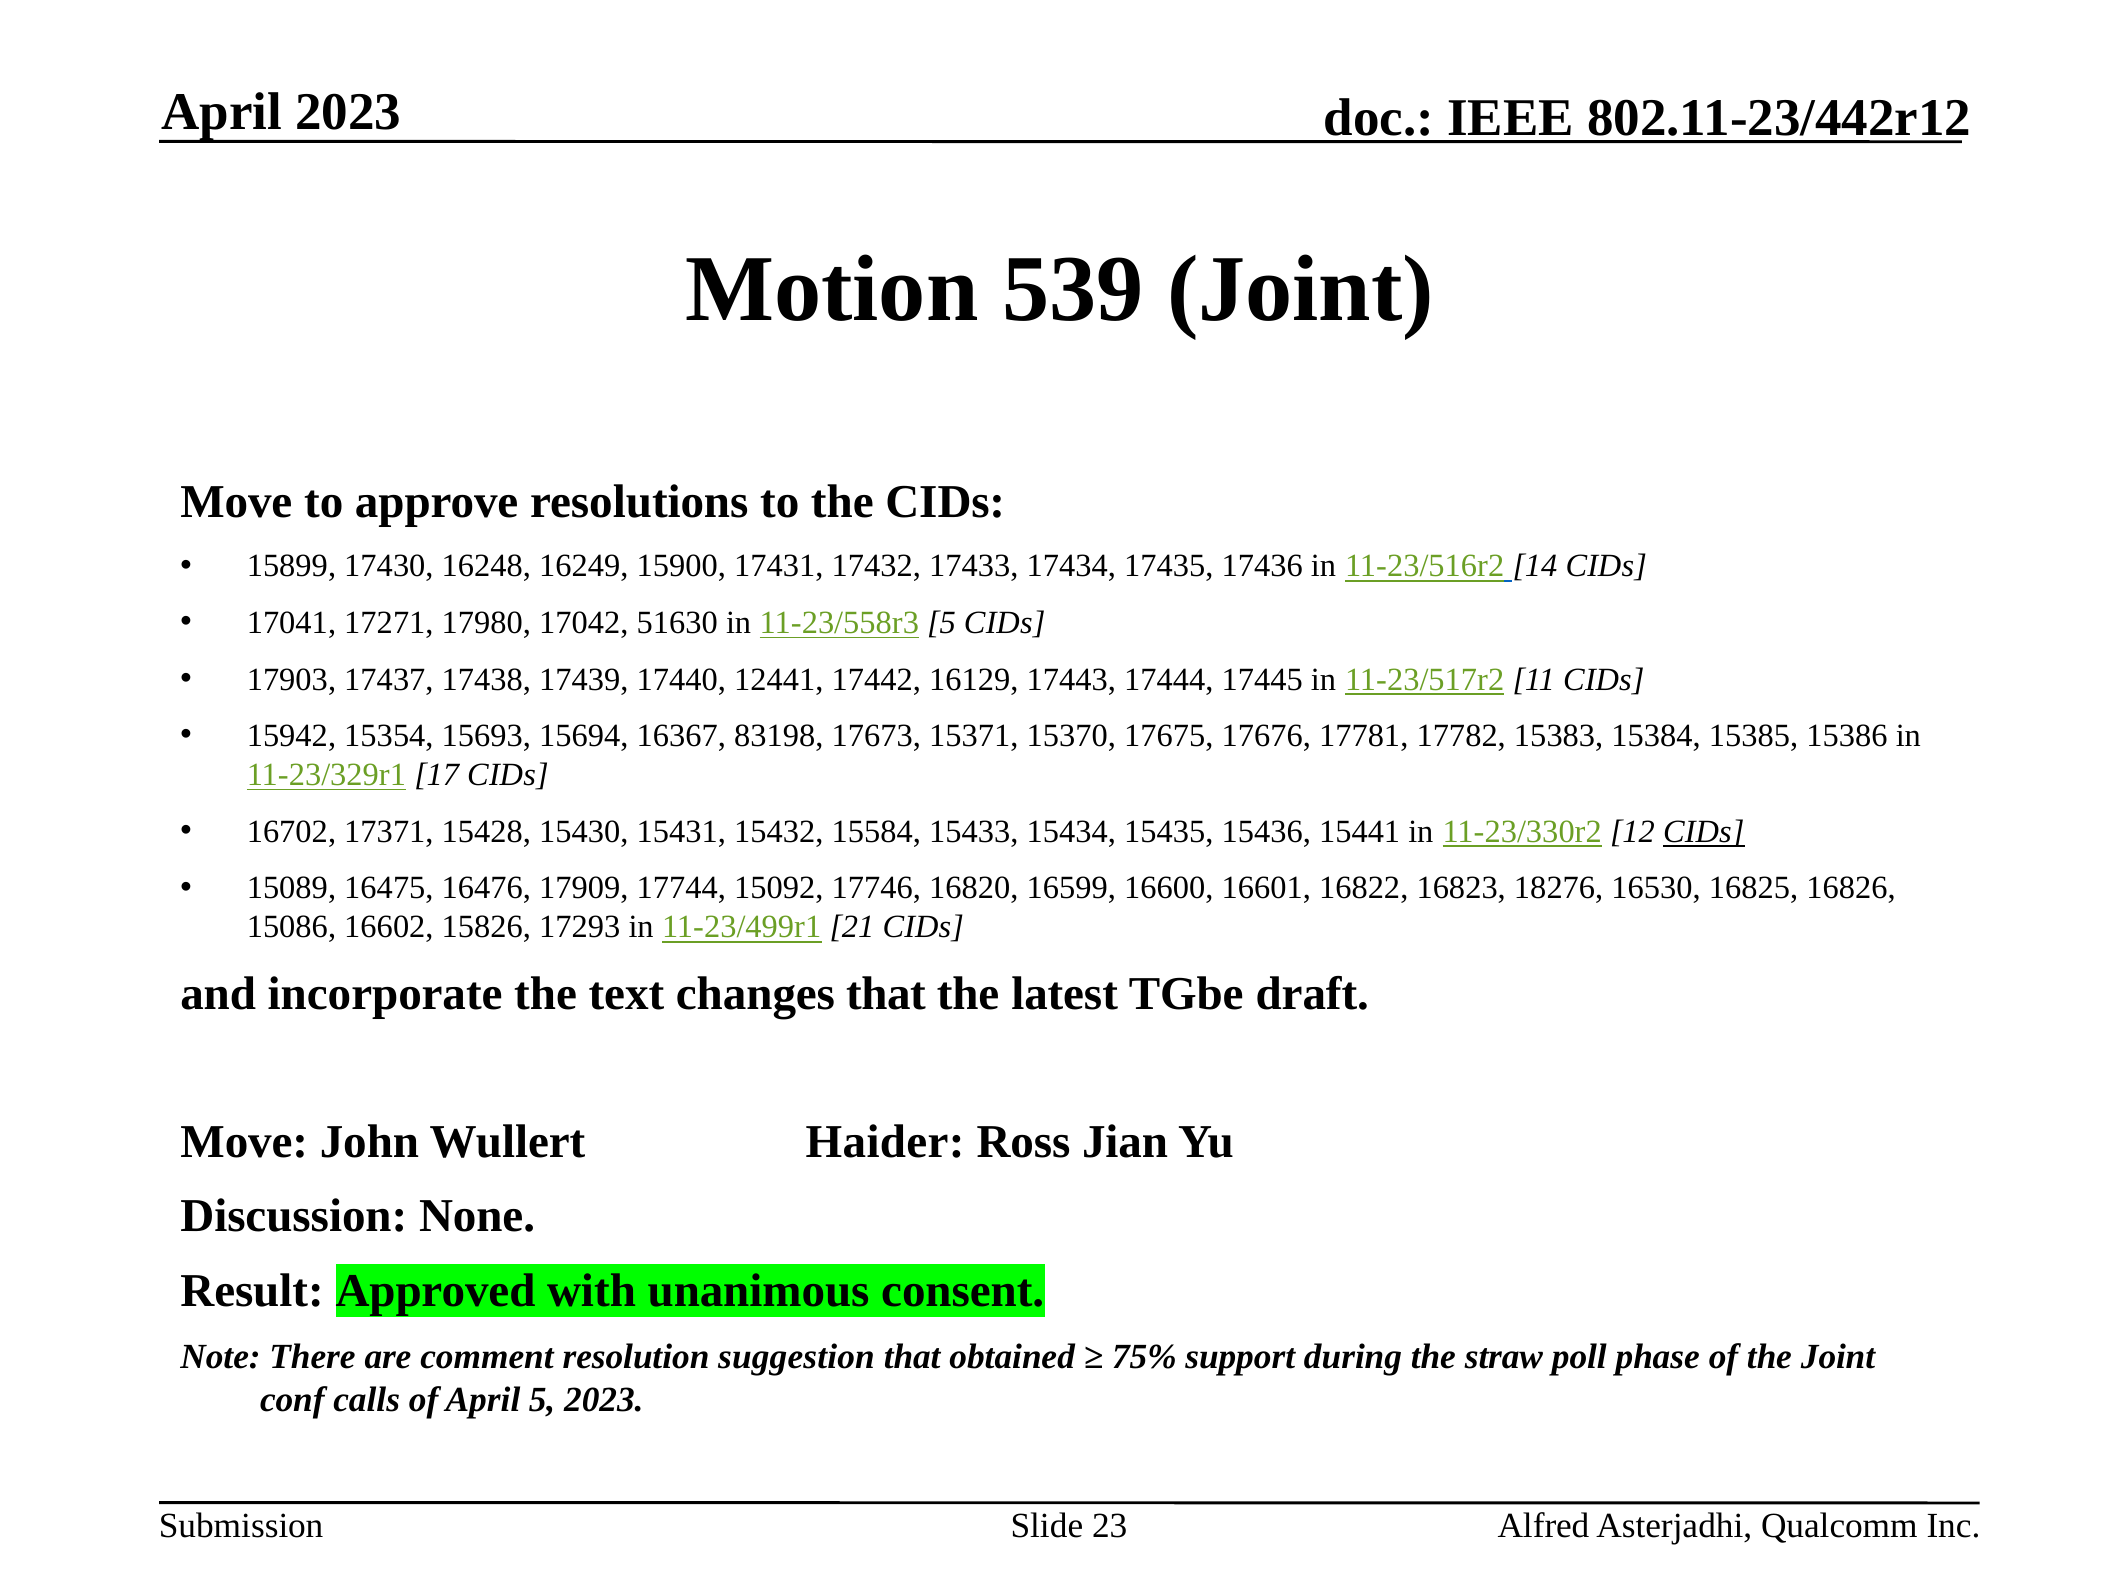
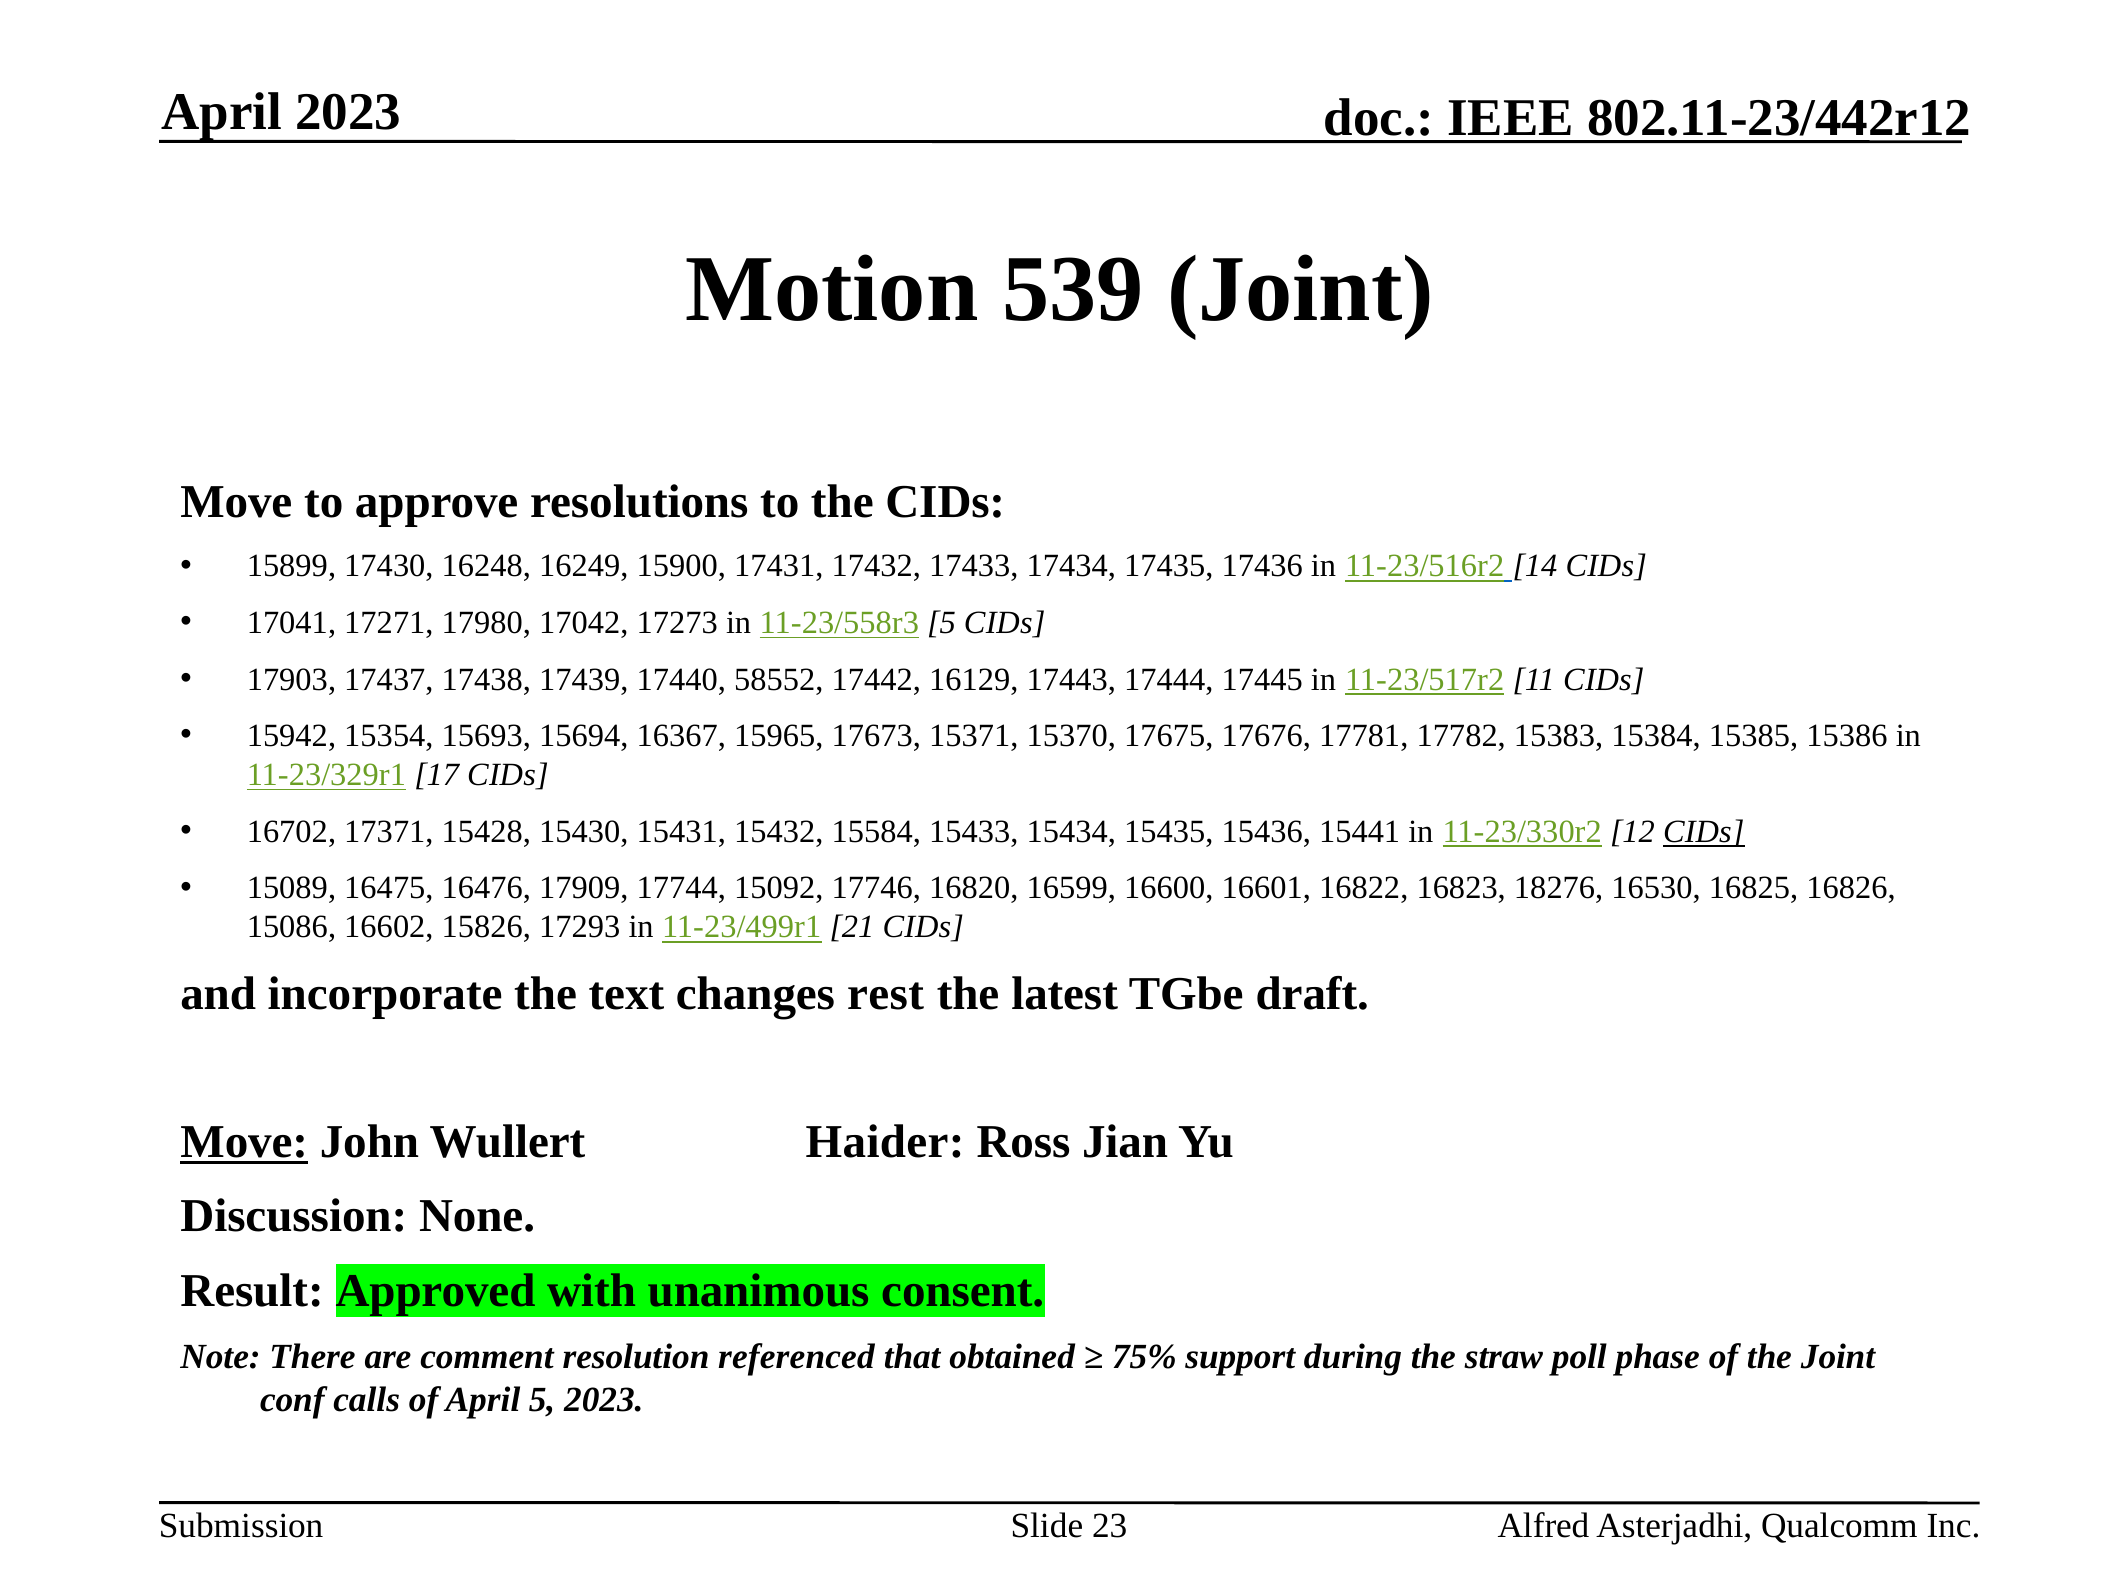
51630: 51630 -> 17273
12441: 12441 -> 58552
83198: 83198 -> 15965
changes that: that -> rest
Move at (244, 1142) underline: none -> present
suggestion: suggestion -> referenced
